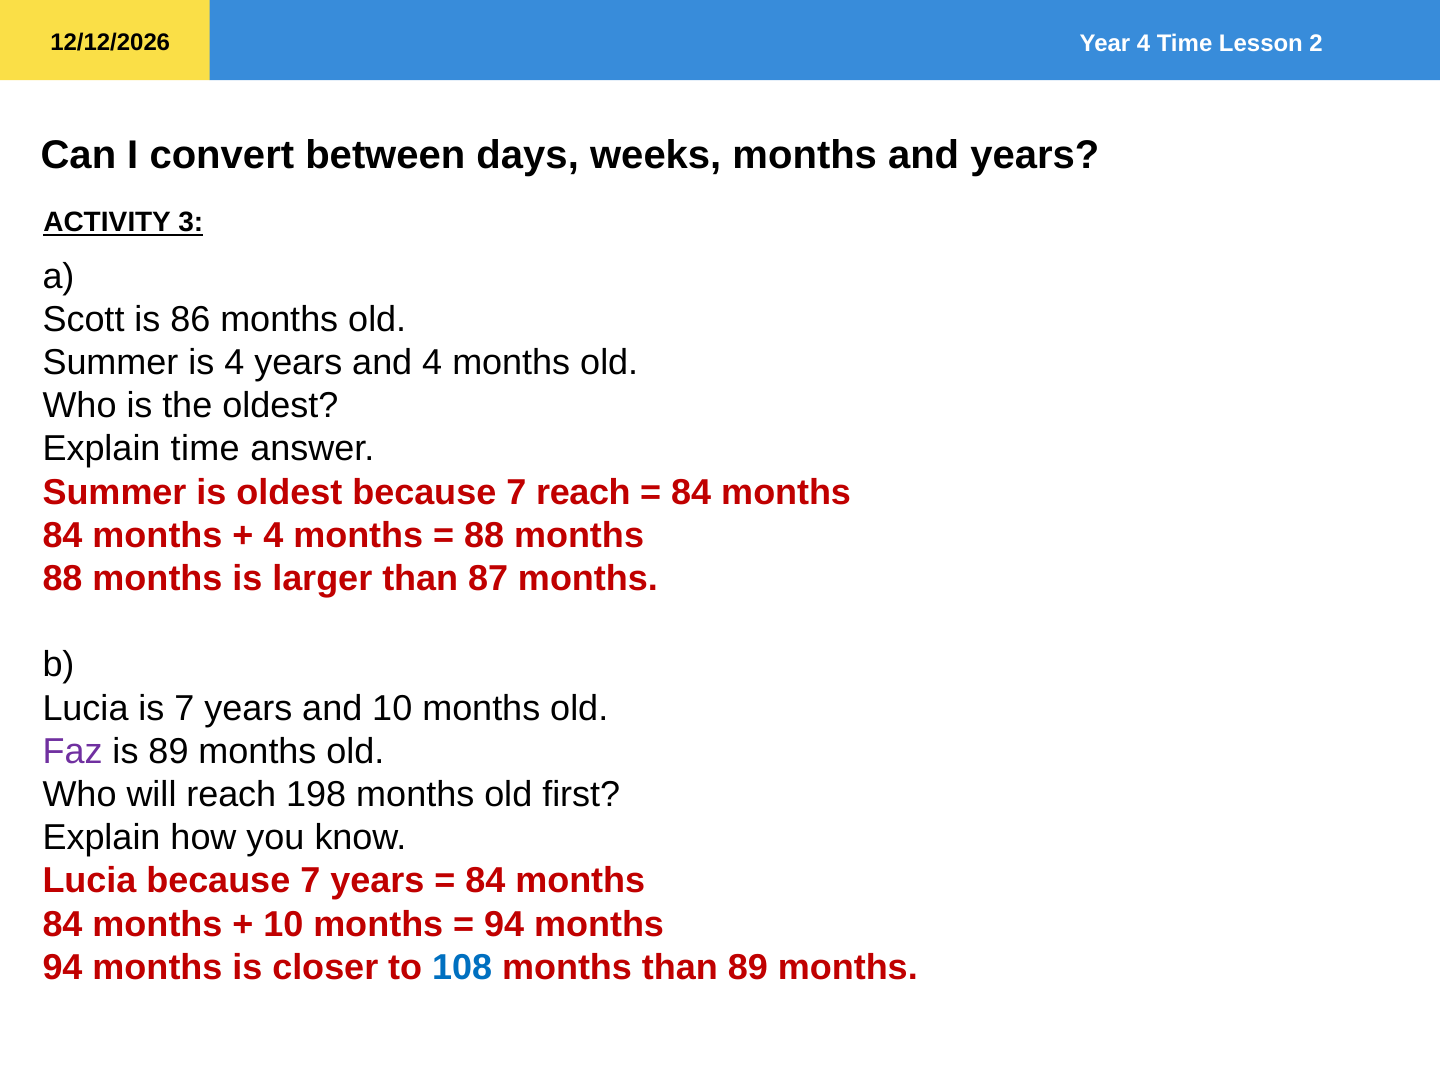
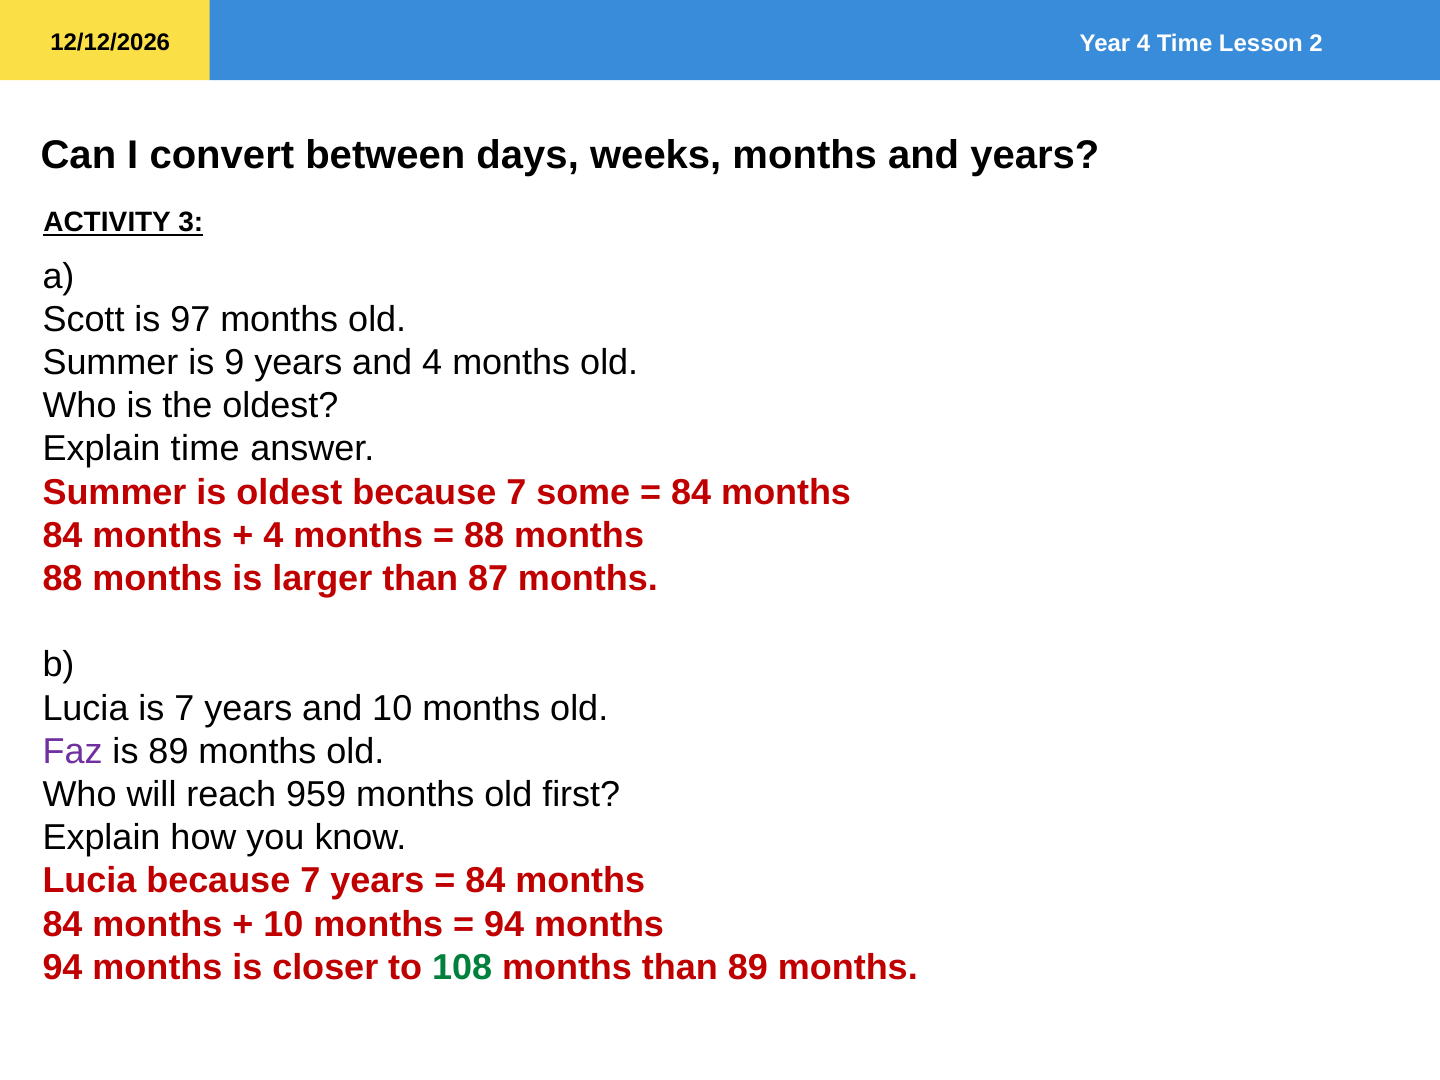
86: 86 -> 97
is 4: 4 -> 9
7 reach: reach -> some
198: 198 -> 959
108 colour: blue -> green
